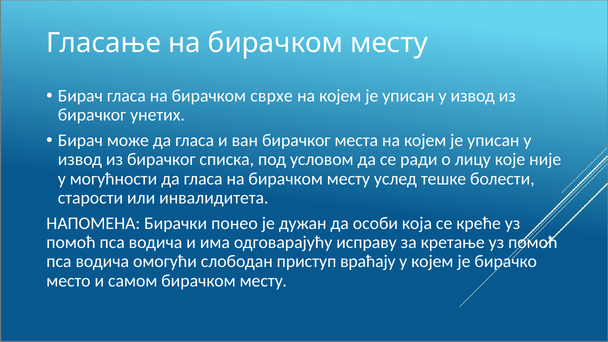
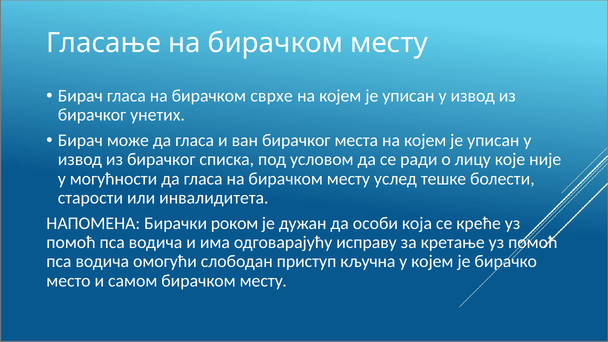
понео: понео -> роком
враћају: враћају -> кључна
